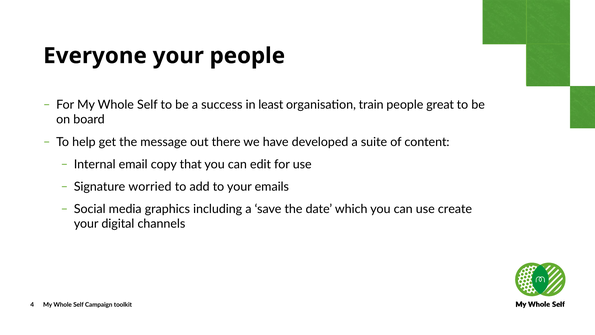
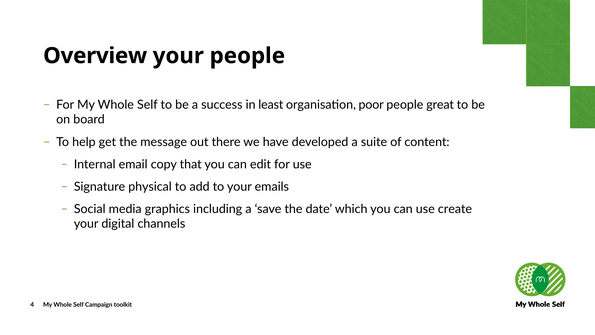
Everyone: Everyone -> Overview
train: train -> poor
worried: worried -> physical
